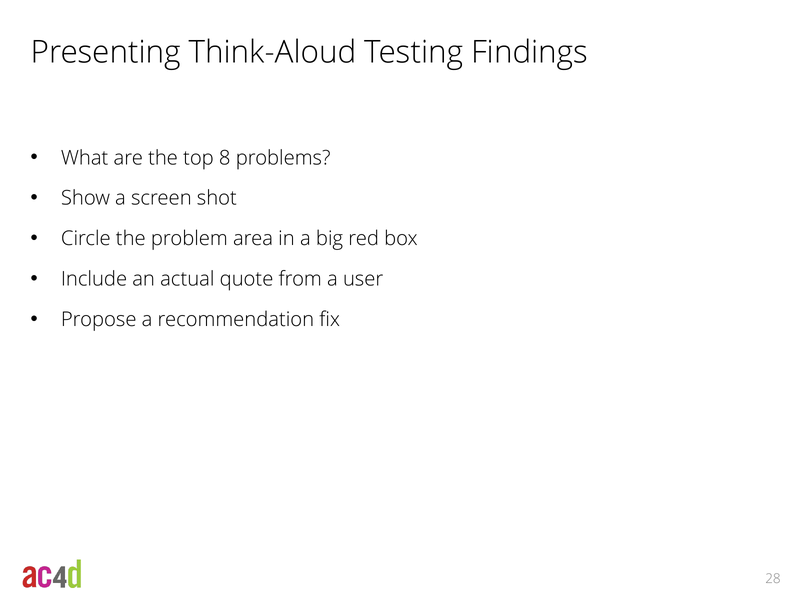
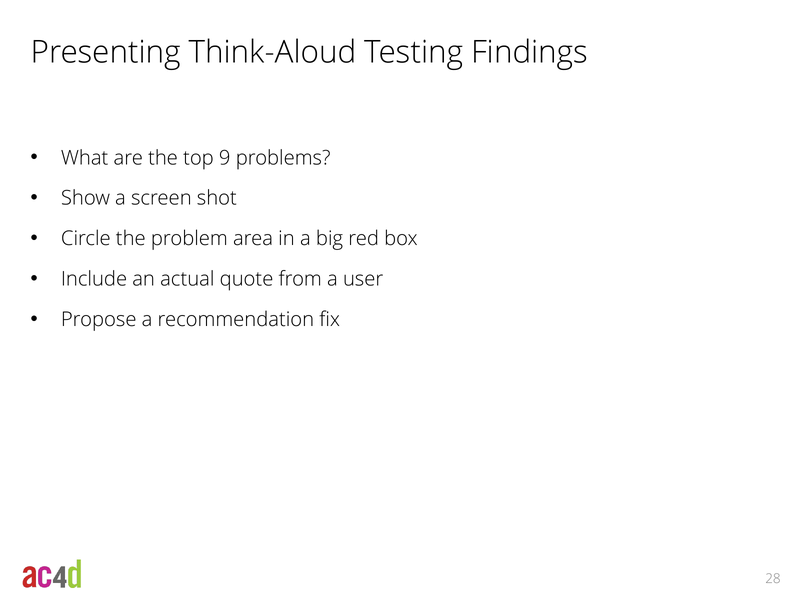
8: 8 -> 9
